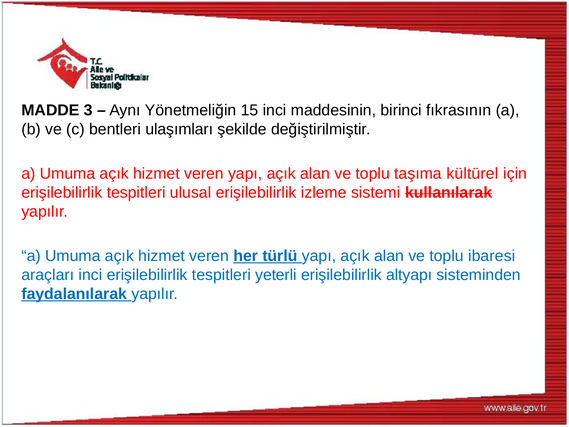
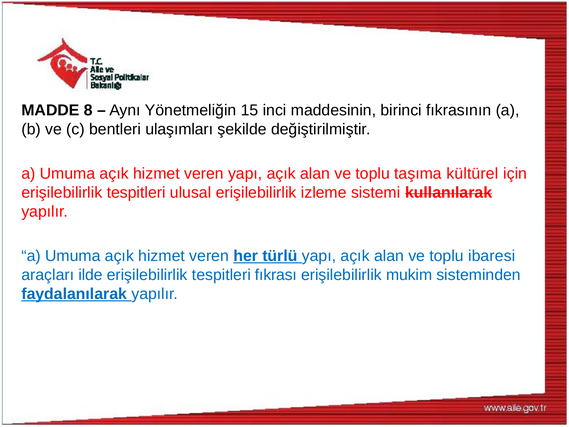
3: 3 -> 8
araçları inci: inci -> ilde
yeterli: yeterli -> fıkrası
altyapı: altyapı -> mukim
